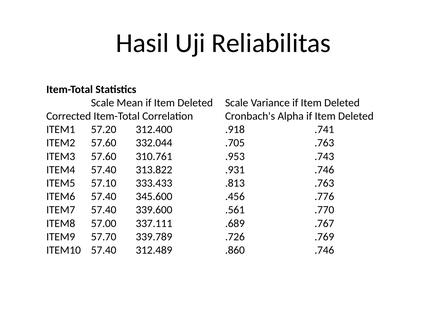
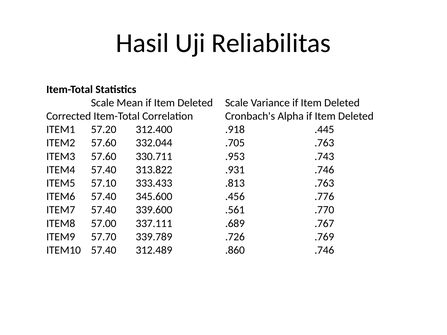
.741: .741 -> .445
310.761: 310.761 -> 330.711
